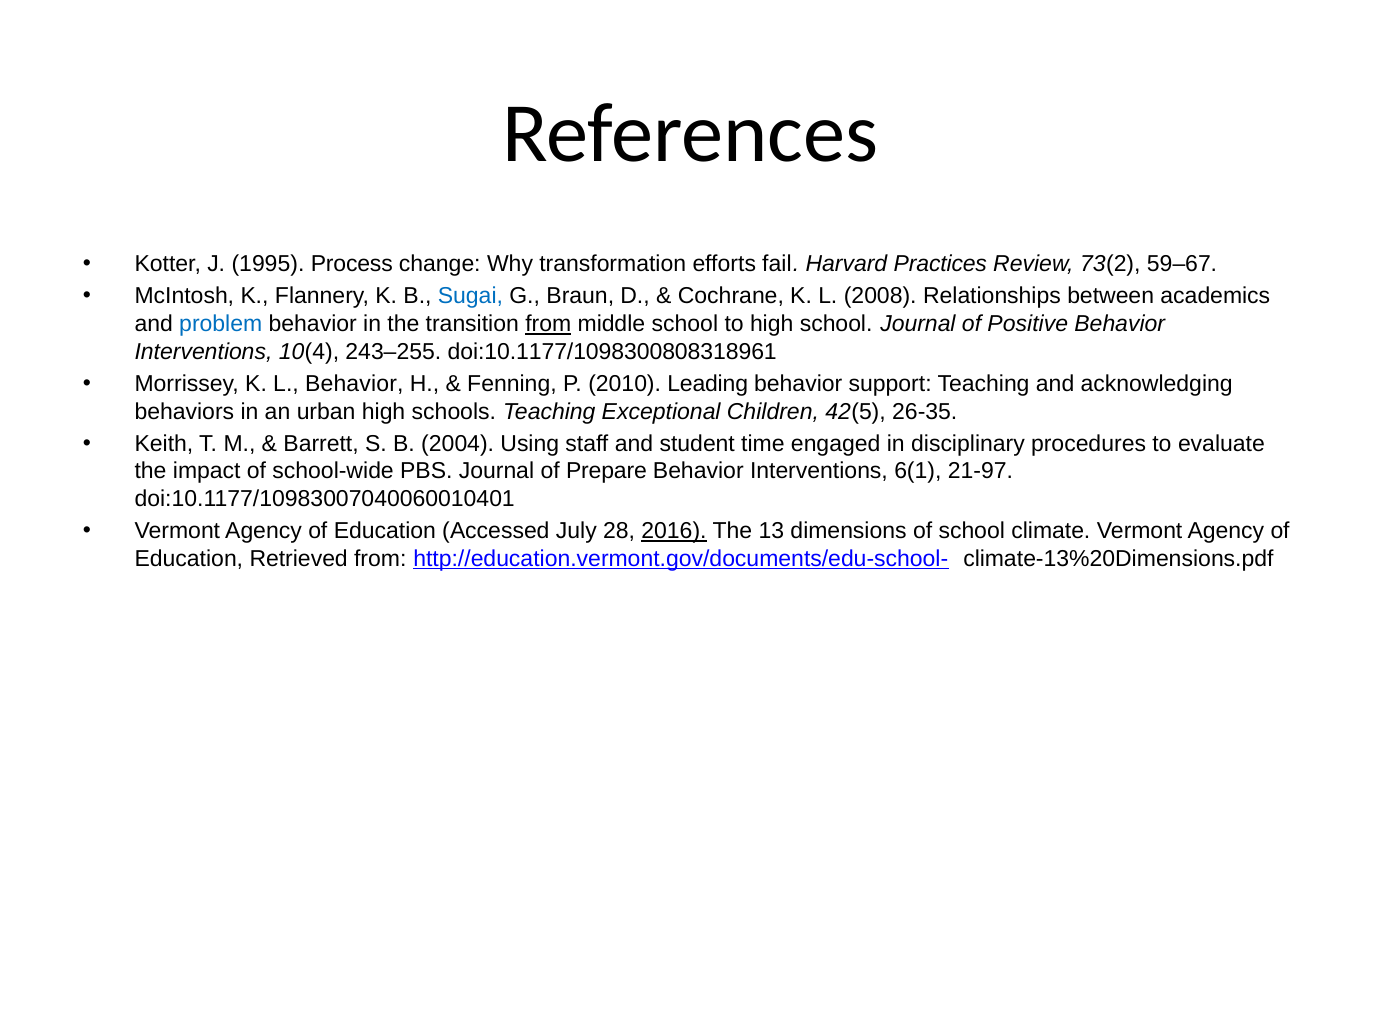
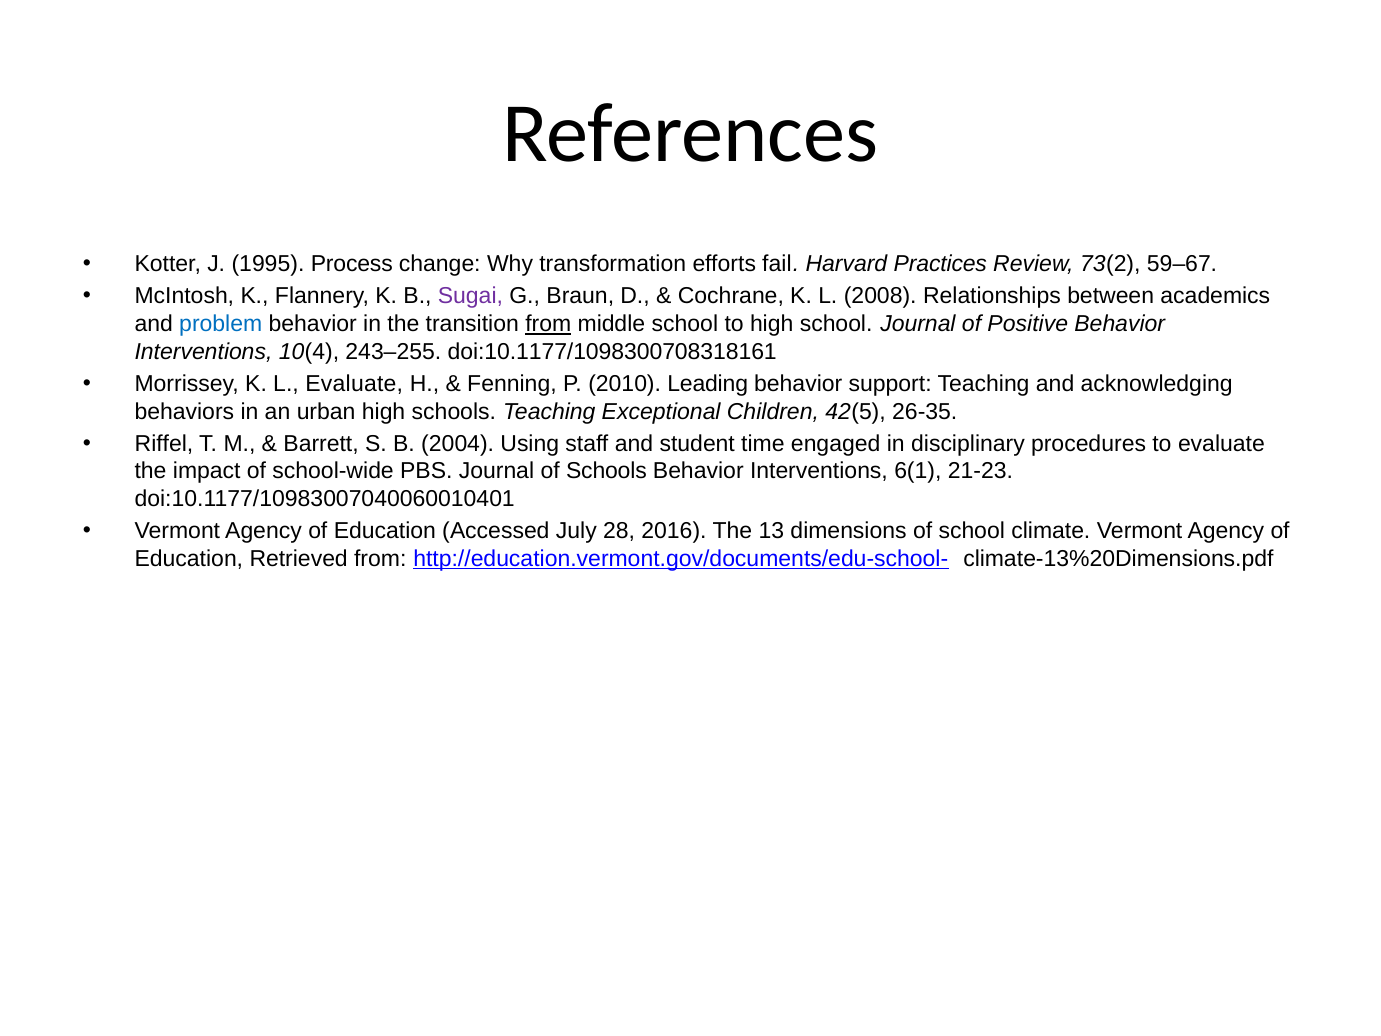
Sugai colour: blue -> purple
doi:10.1177/1098300808318961: doi:10.1177/1098300808318961 -> doi:10.1177/1098300708318161
L Behavior: Behavior -> Evaluate
Keith: Keith -> Riffel
of Prepare: Prepare -> Schools
21-97: 21-97 -> 21-23
2016 underline: present -> none
